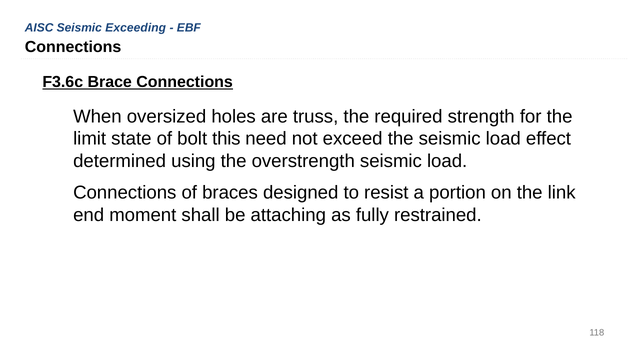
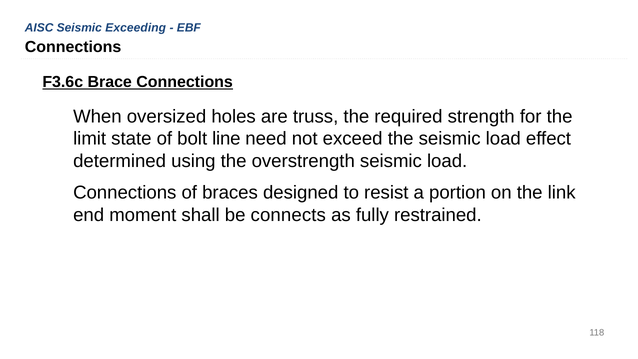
this: this -> line
attaching: attaching -> connects
